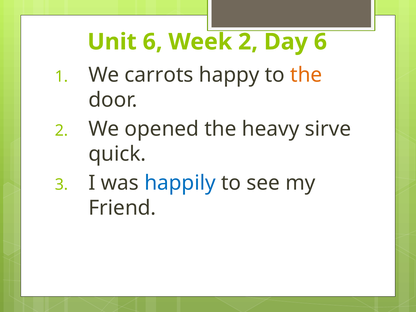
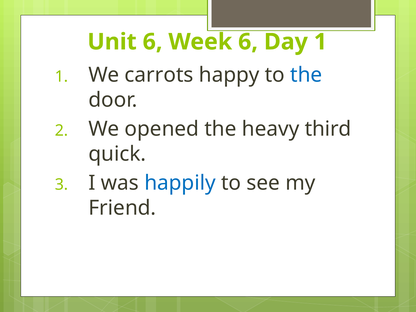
Week 2: 2 -> 6
Day 6: 6 -> 1
the at (306, 75) colour: orange -> blue
sirve: sirve -> third
